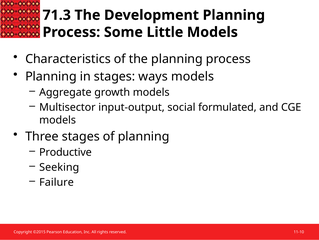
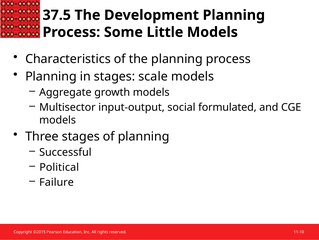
71.3: 71.3 -> 37.5
ways: ways -> scale
Productive: Productive -> Successful
Seeking: Seeking -> Political
